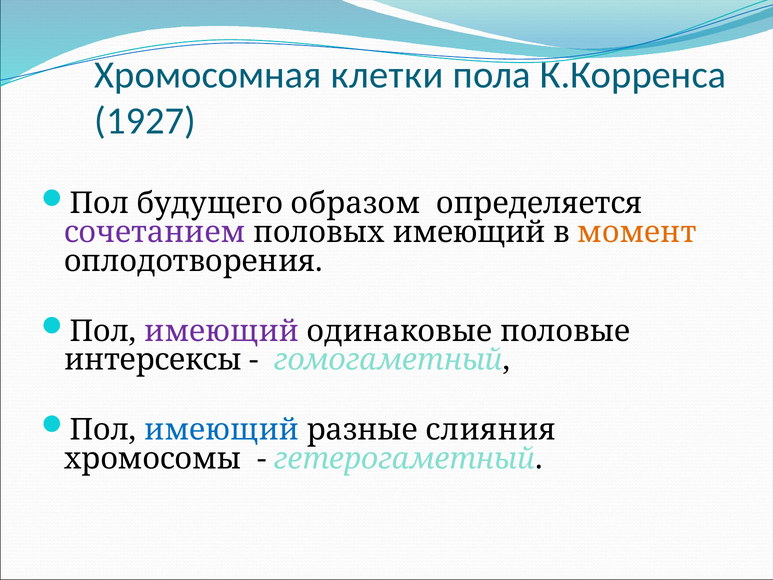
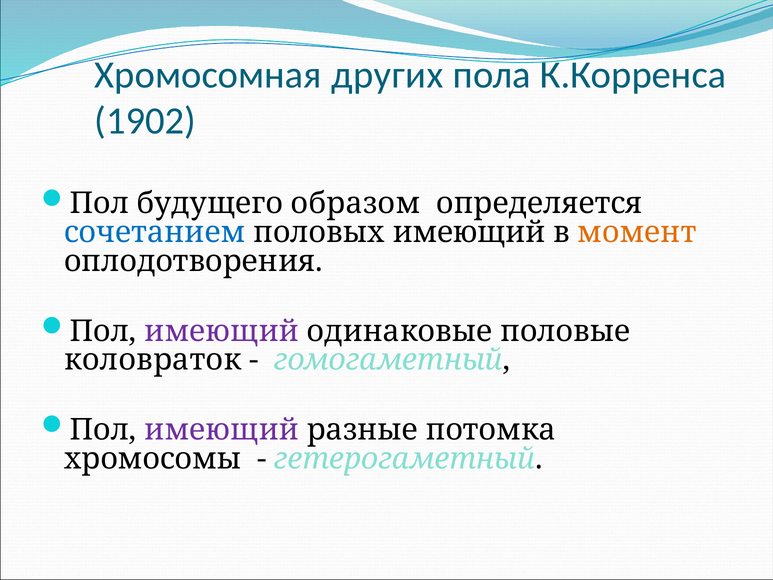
клетки: клетки -> других
1927: 1927 -> 1902
сочетанием colour: purple -> blue
интерсексы: интерсексы -> коловраток
имеющий at (222, 430) colour: blue -> purple
слияния: слияния -> потомка
